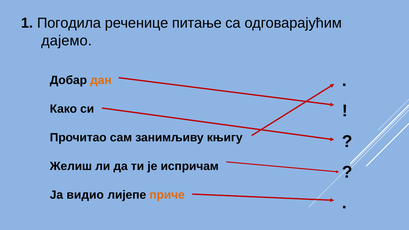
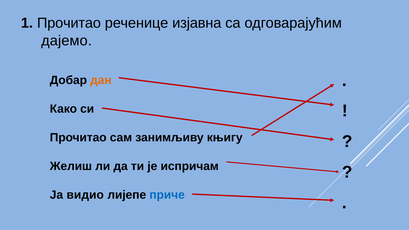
1 Погодила: Погодила -> Прочитао
питање: питање -> изјавна
приче colour: orange -> blue
